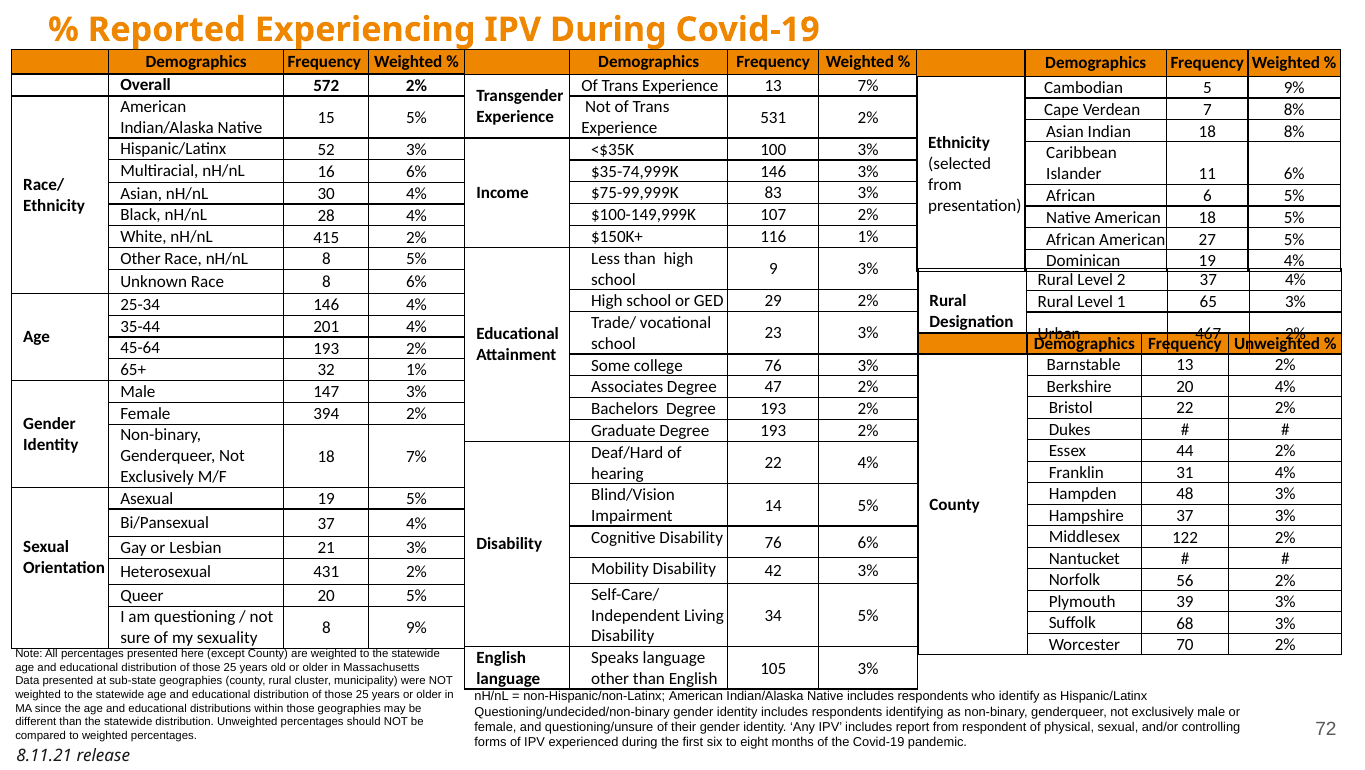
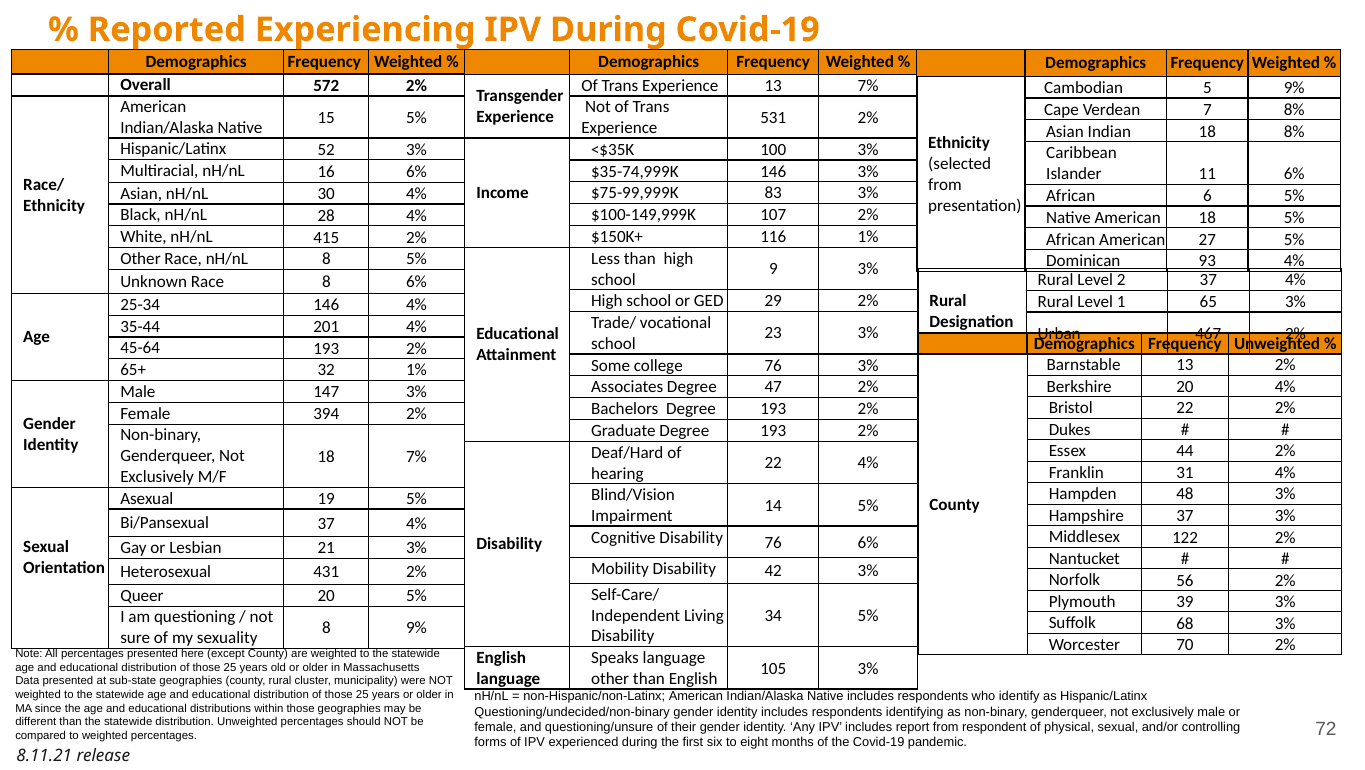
Dominican 19: 19 -> 93
